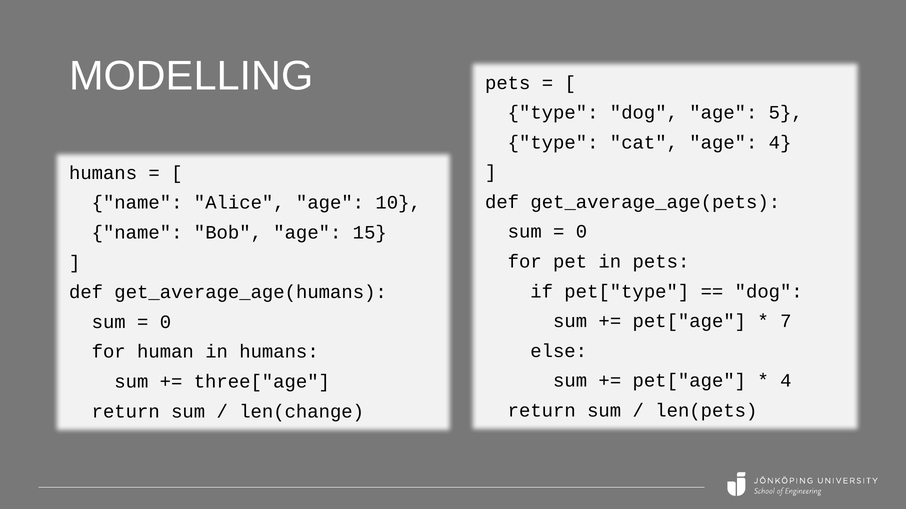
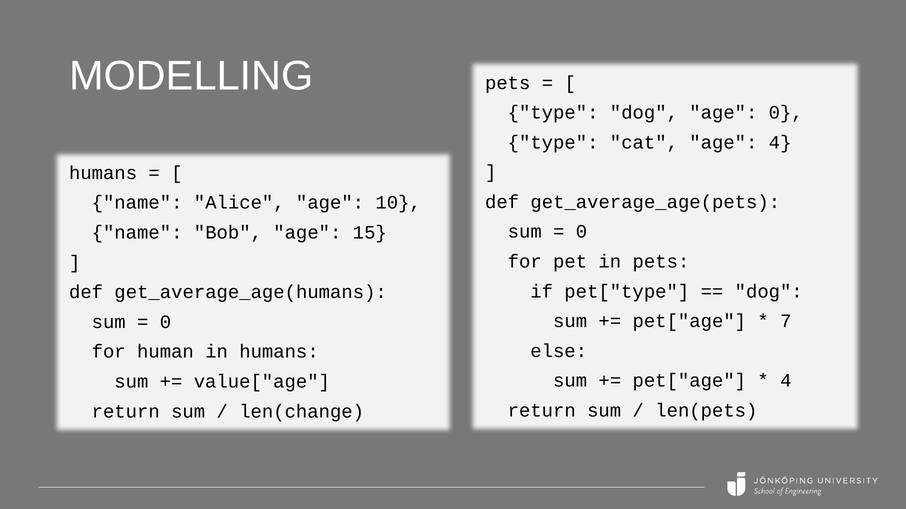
age 5: 5 -> 0
three["age: three["age -> value["age
